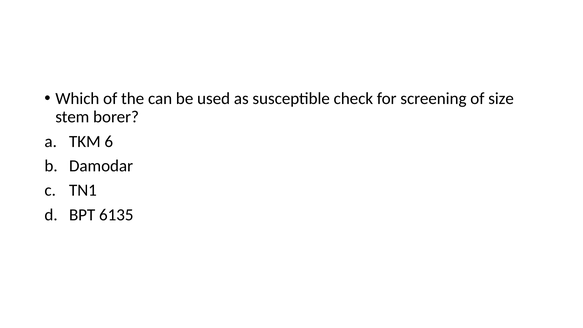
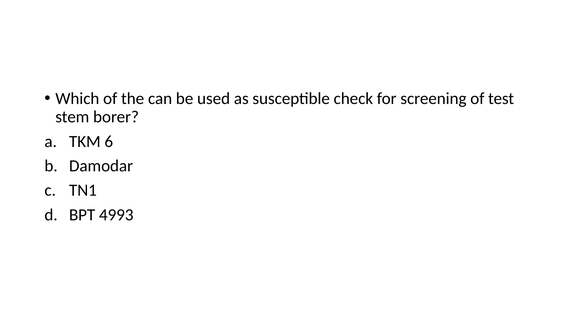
size: size -> test
6135: 6135 -> 4993
